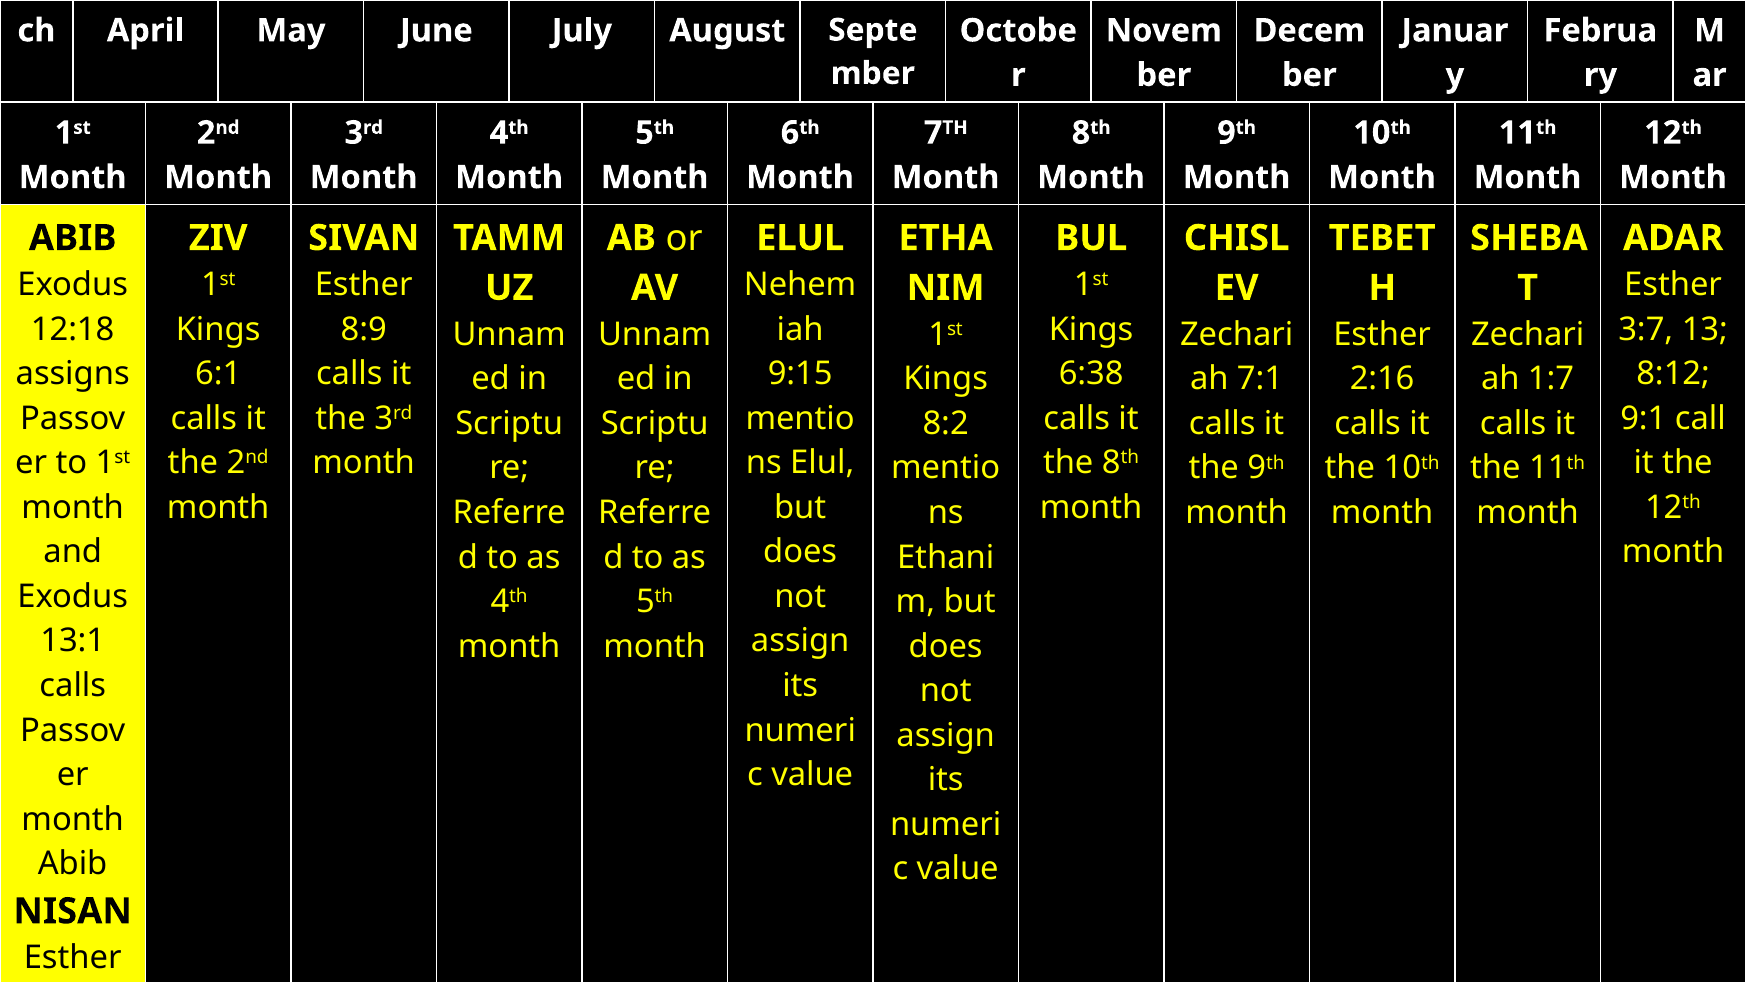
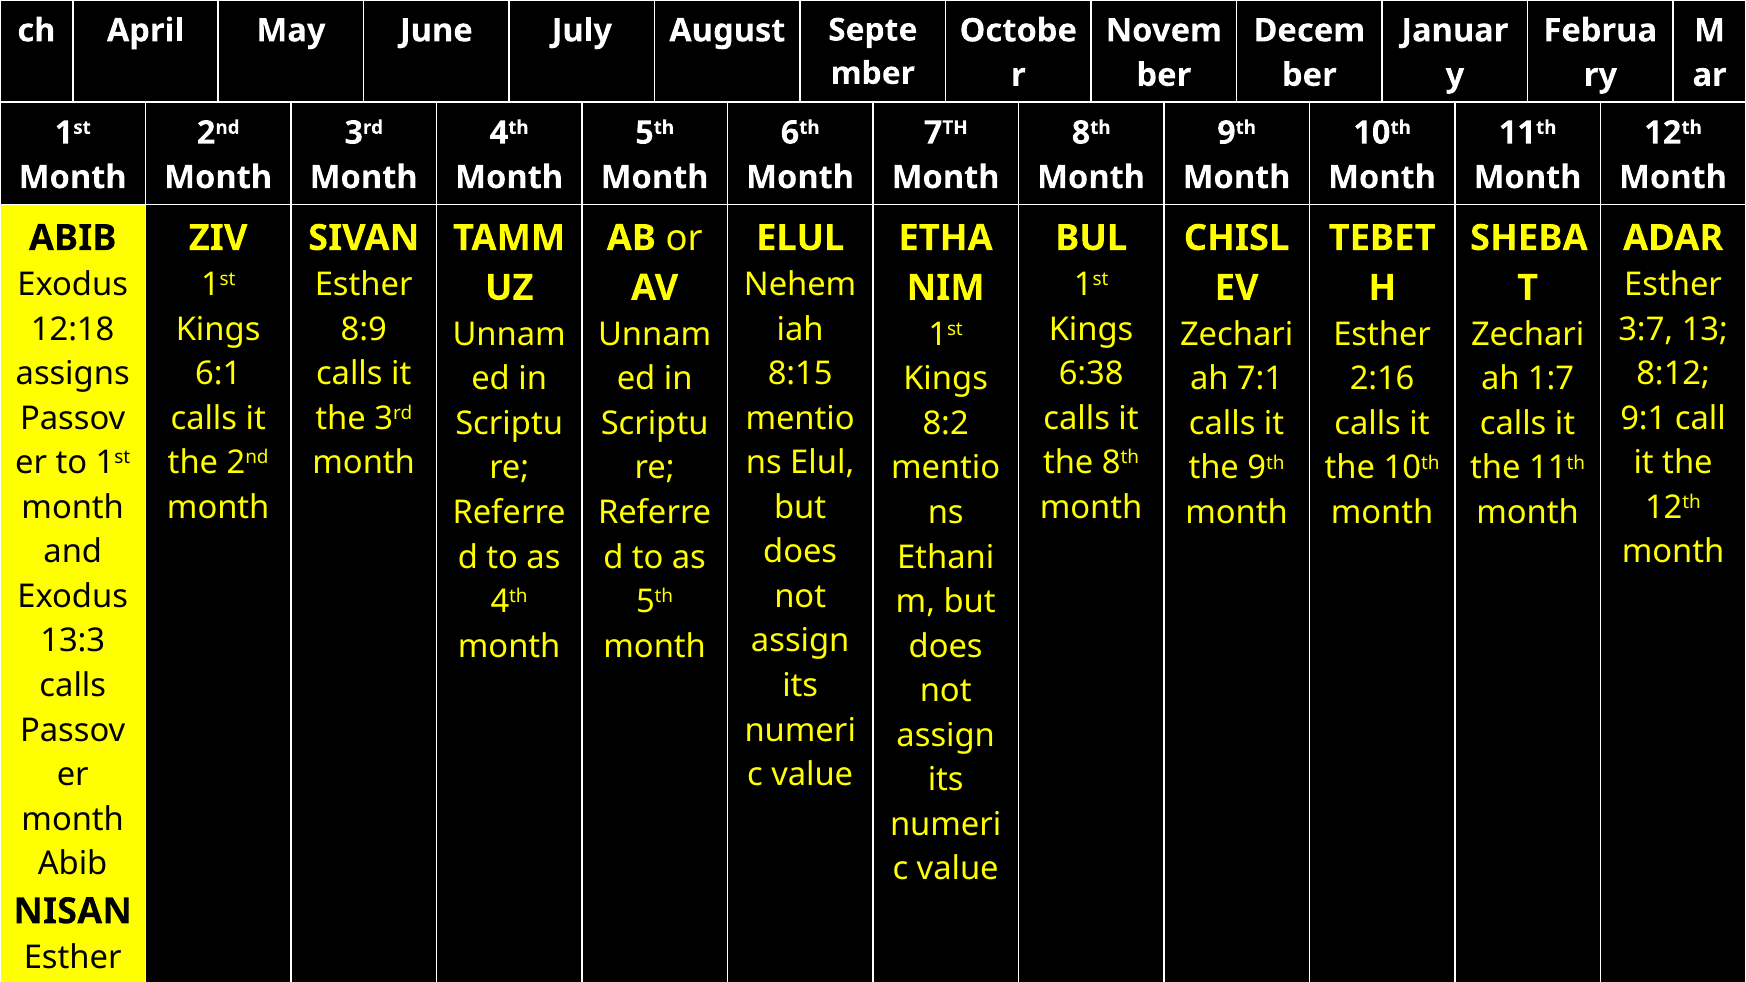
9:15: 9:15 -> 8:15
13:1: 13:1 -> 13:3
